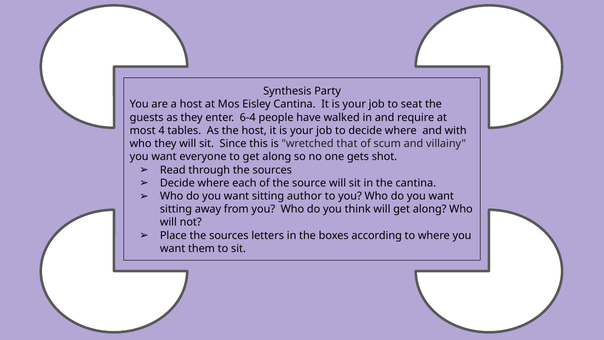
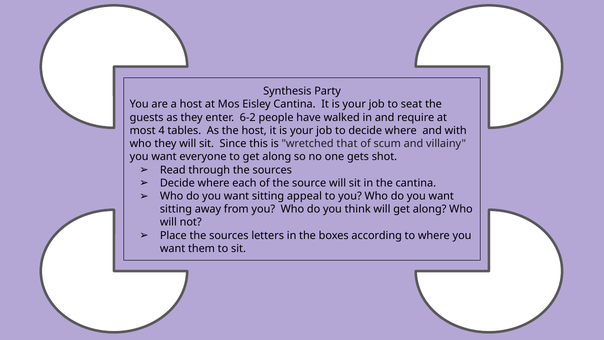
6-4: 6-4 -> 6-2
author: author -> appeal
